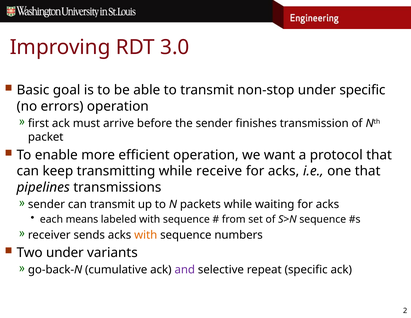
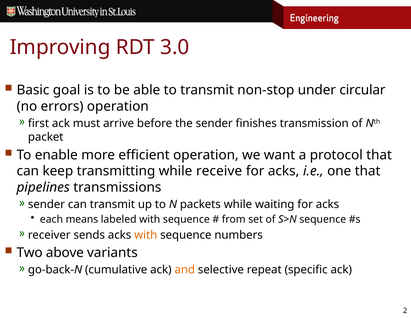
under specific: specific -> circular
Two under: under -> above
and colour: purple -> orange
